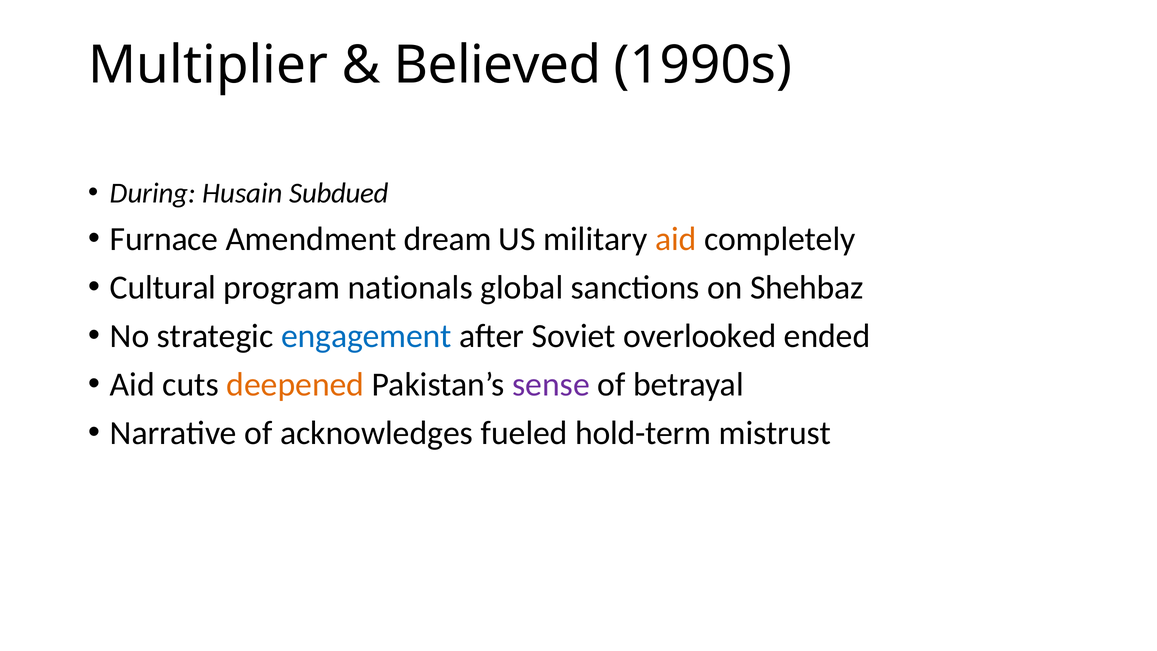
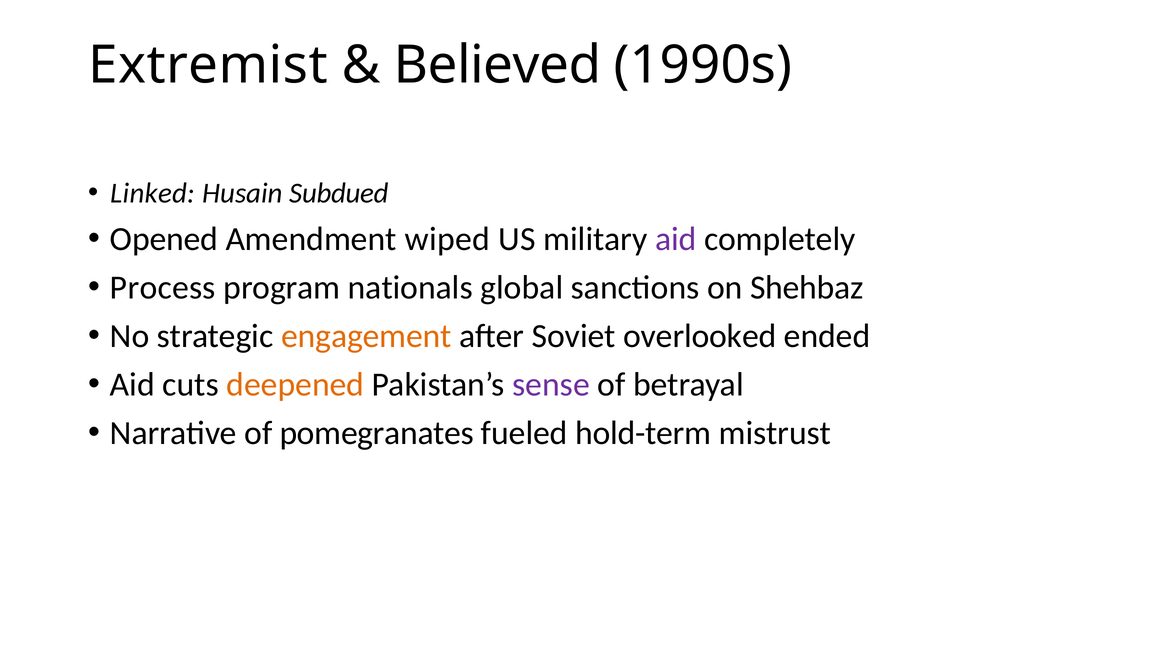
Multiplier: Multiplier -> Extremist
During: During -> Linked
Furnace: Furnace -> Opened
dream: dream -> wiped
aid at (676, 239) colour: orange -> purple
Cultural: Cultural -> Process
engagement colour: blue -> orange
acknowledges: acknowledges -> pomegranates
